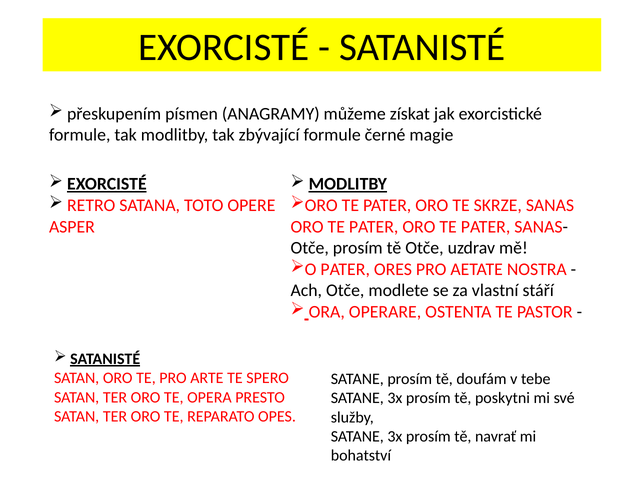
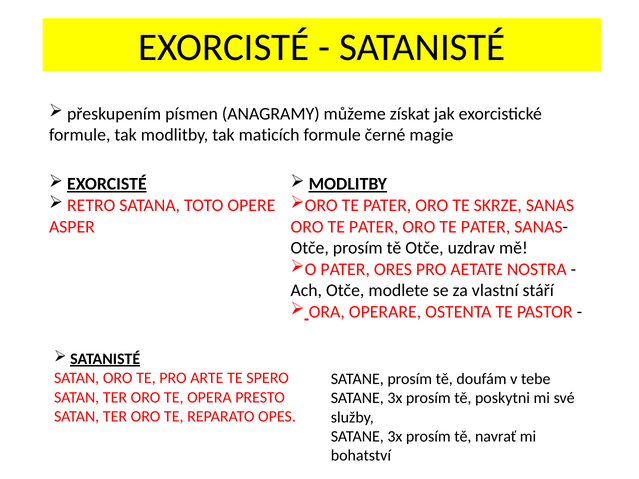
zbývající: zbývající -> maticích
